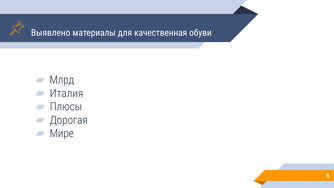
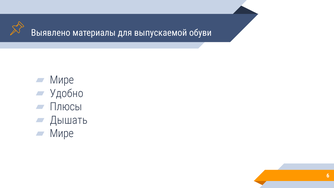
качественная: качественная -> выпускаемой
Млрд at (62, 80): Млрд -> Мире
Италия: Италия -> Удобно
Дорогая: Дорогая -> Дышать
